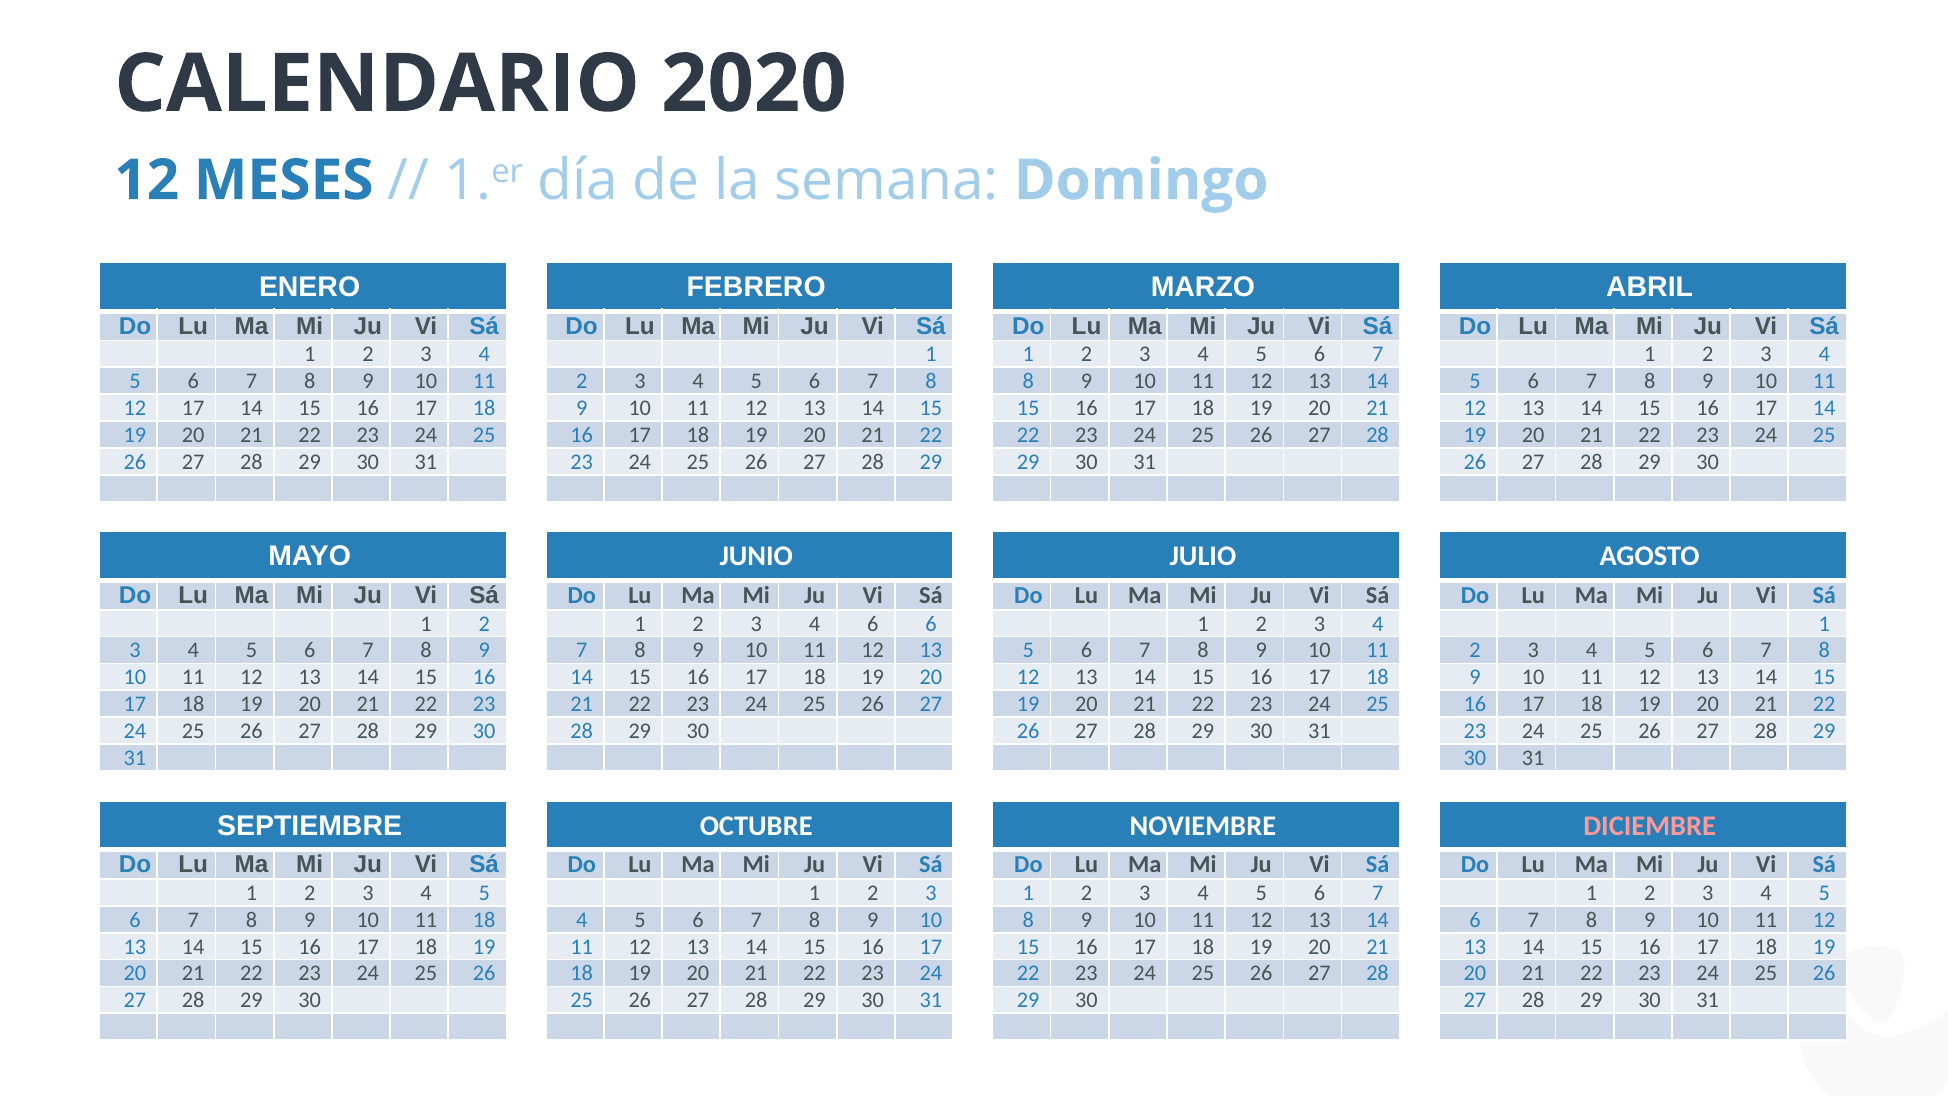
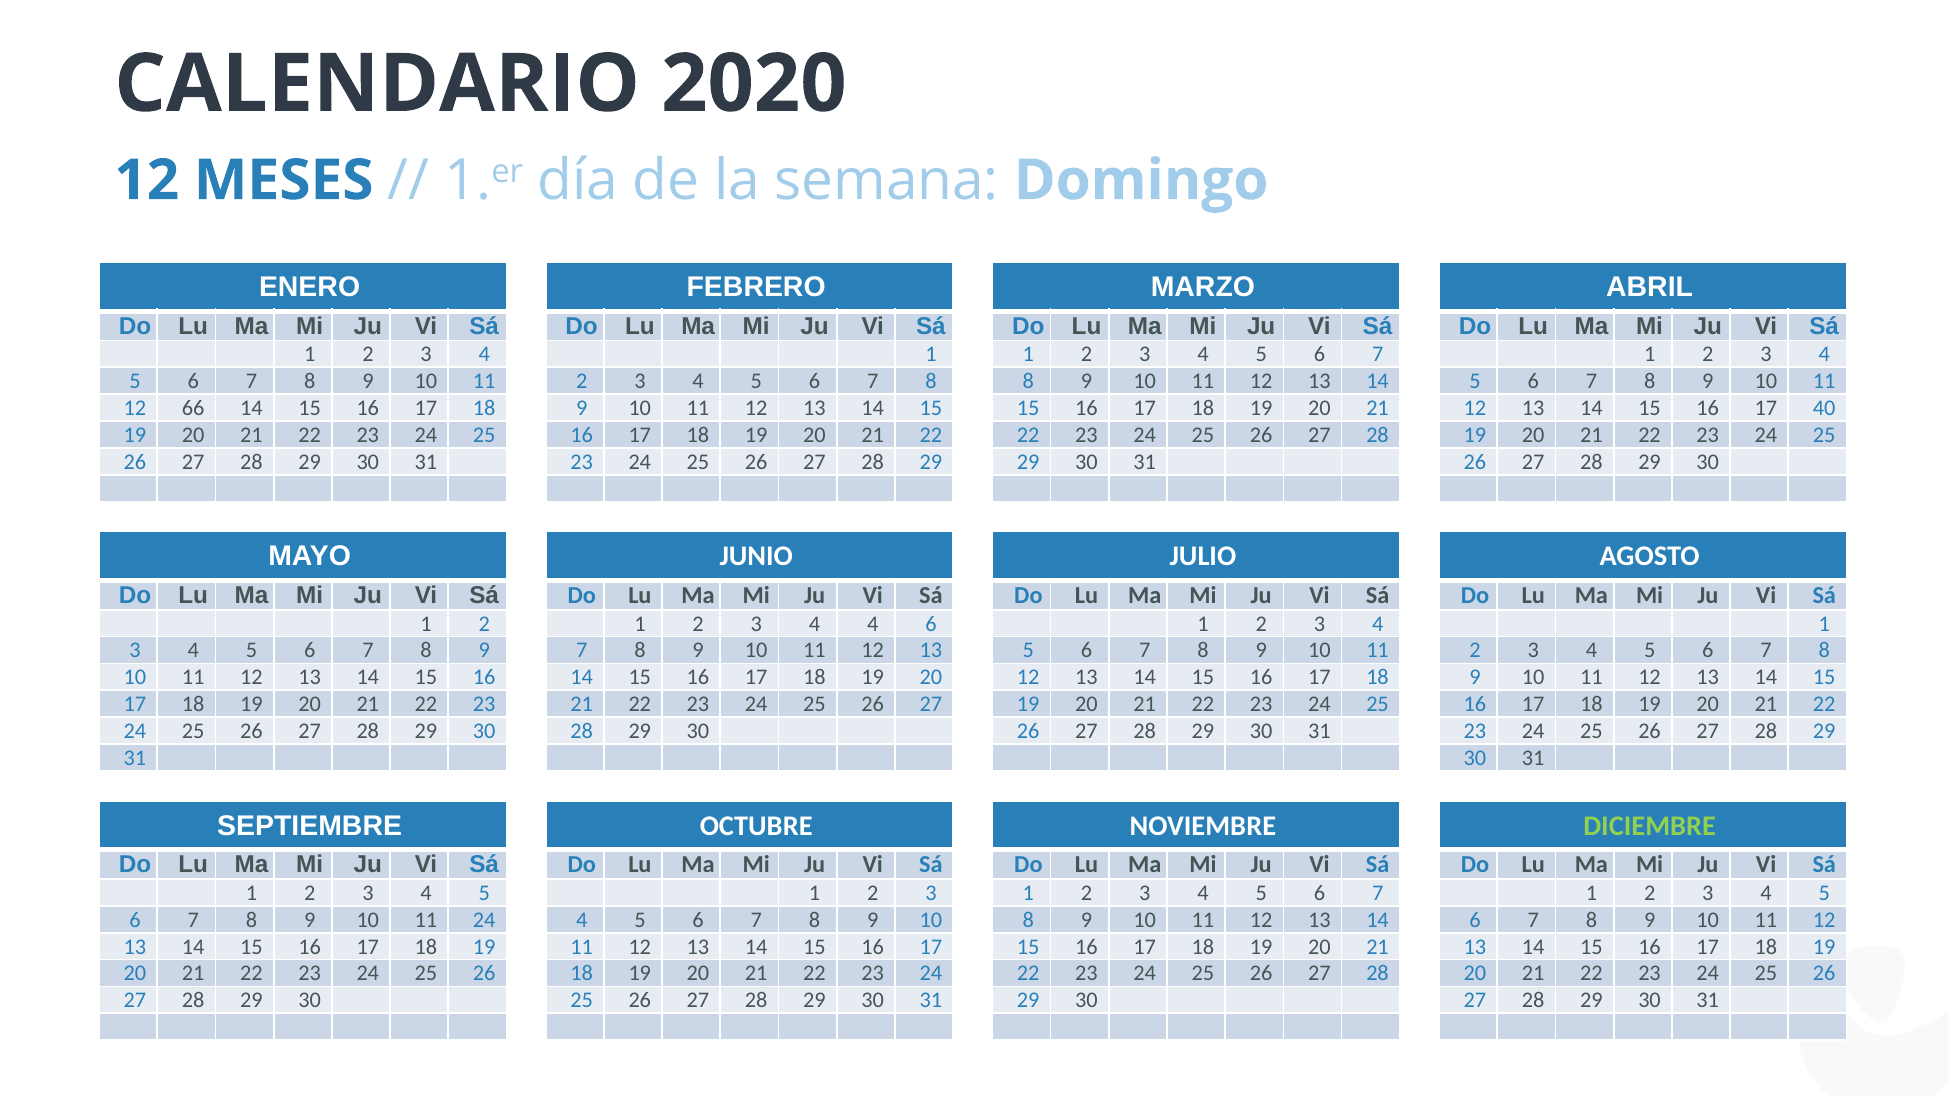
12 17: 17 -> 66
16 17 14: 14 -> 40
4 6: 6 -> 4
DICIEMBRE colour: pink -> light green
11 18: 18 -> 24
